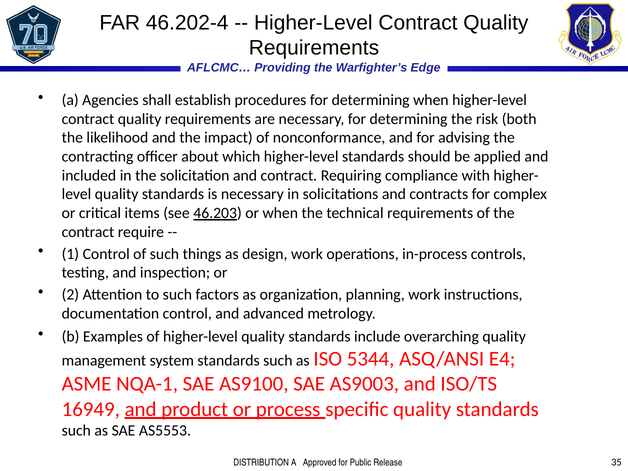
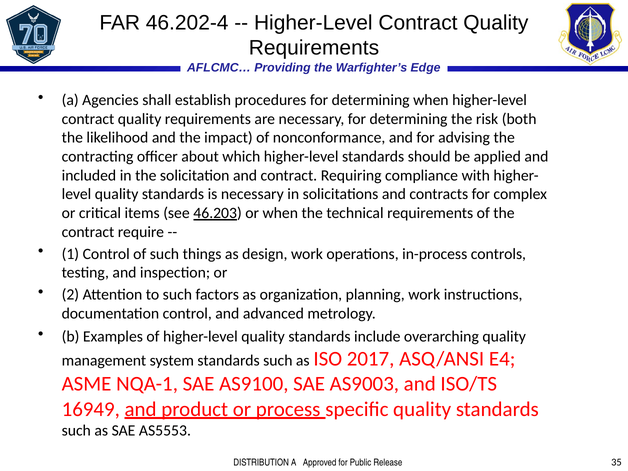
5344: 5344 -> 2017
